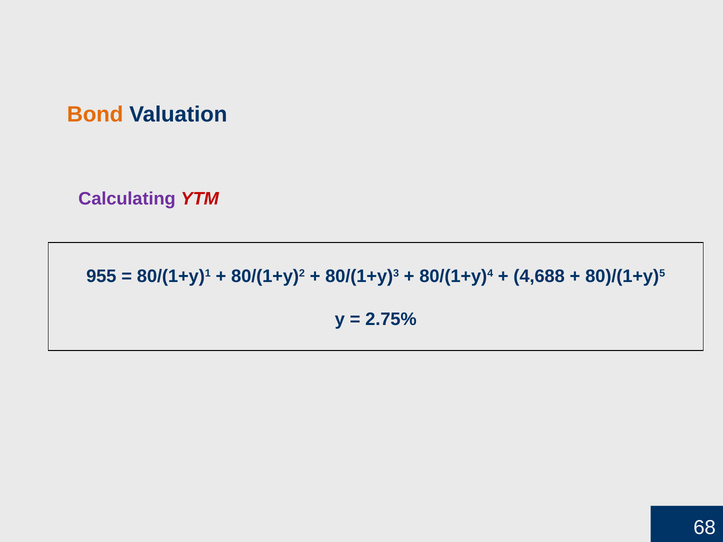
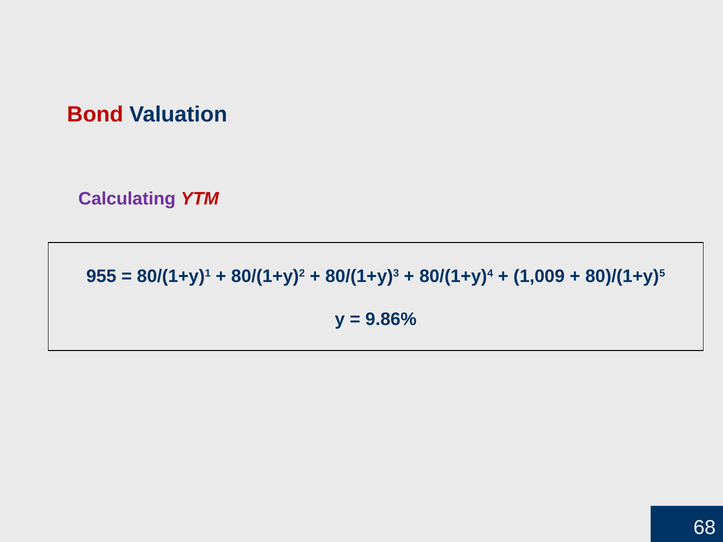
Bond colour: orange -> red
4,688: 4,688 -> 1,009
2.75%: 2.75% -> 9.86%
